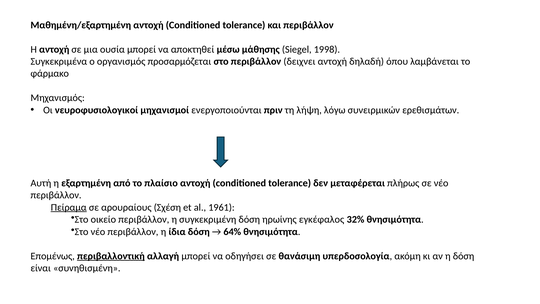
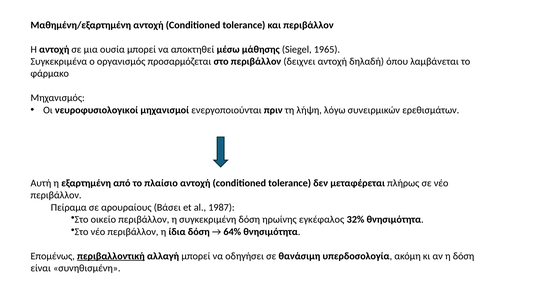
1998: 1998 -> 1965
Πείραμα underline: present -> none
Σχέση: Σχέση -> Βάσει
1961: 1961 -> 1987
